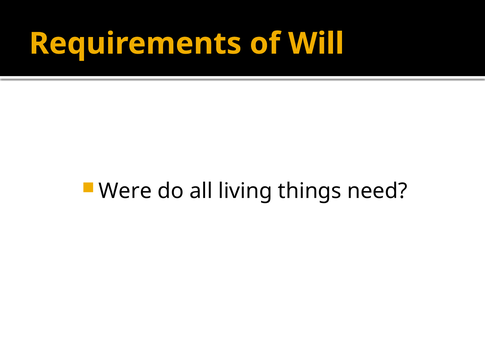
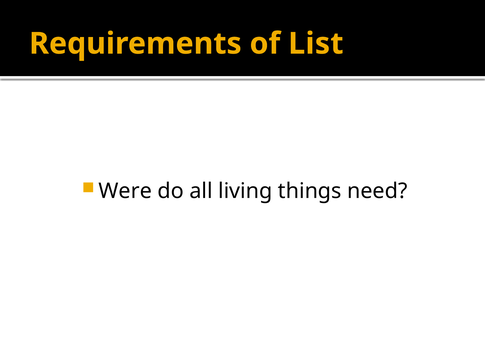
Will: Will -> List
